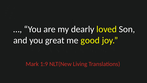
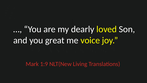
good: good -> voice
